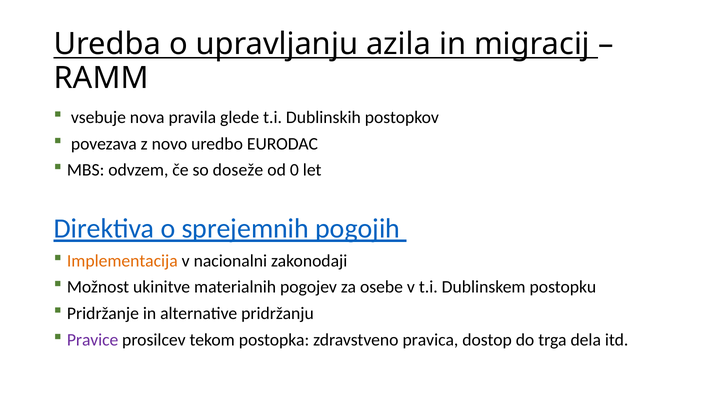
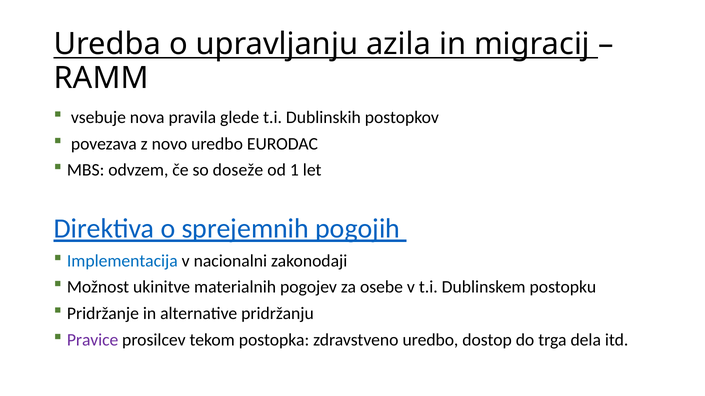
0: 0 -> 1
Implementacija colour: orange -> blue
zdravstveno pravica: pravica -> uredbo
